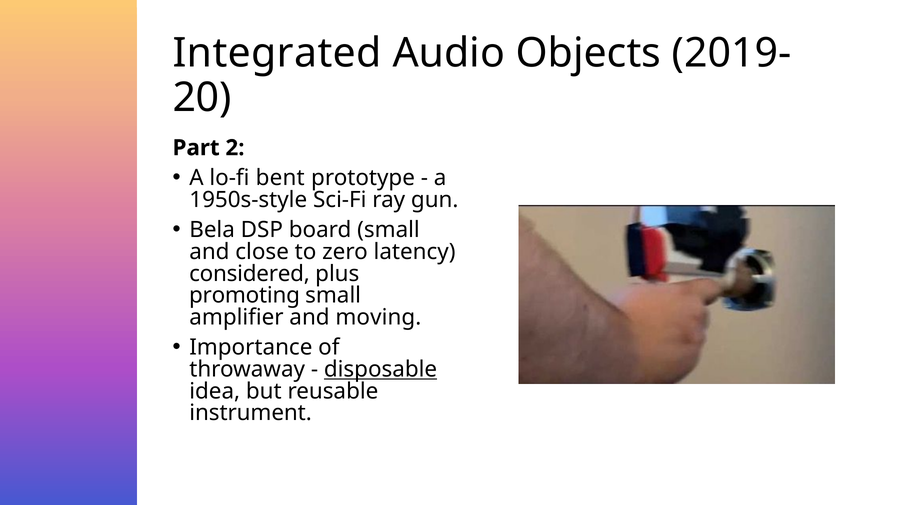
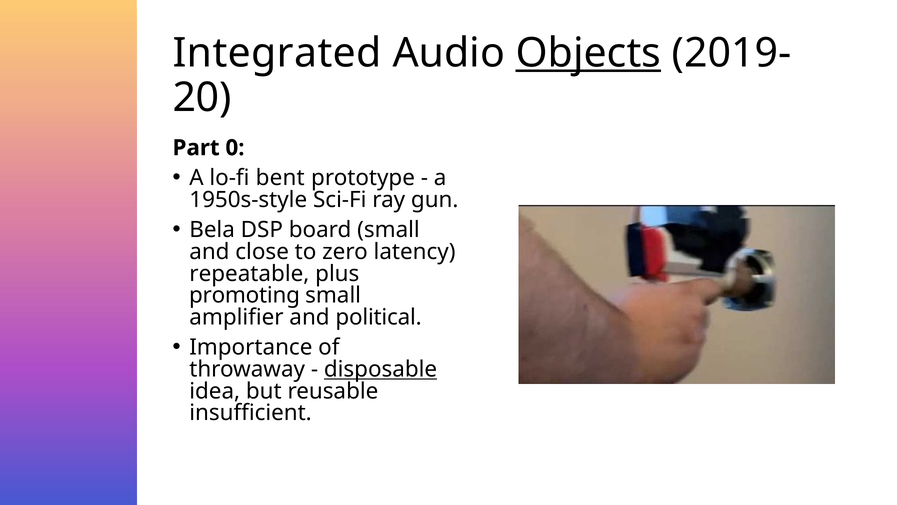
Objects underline: none -> present
2: 2 -> 0
considered: considered -> repeatable
moving: moving -> political
instrument: instrument -> insufficient
